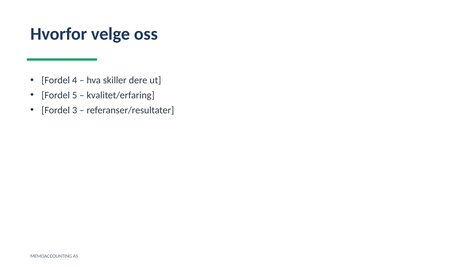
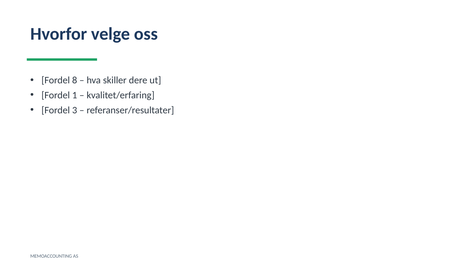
4: 4 -> 8
5: 5 -> 1
